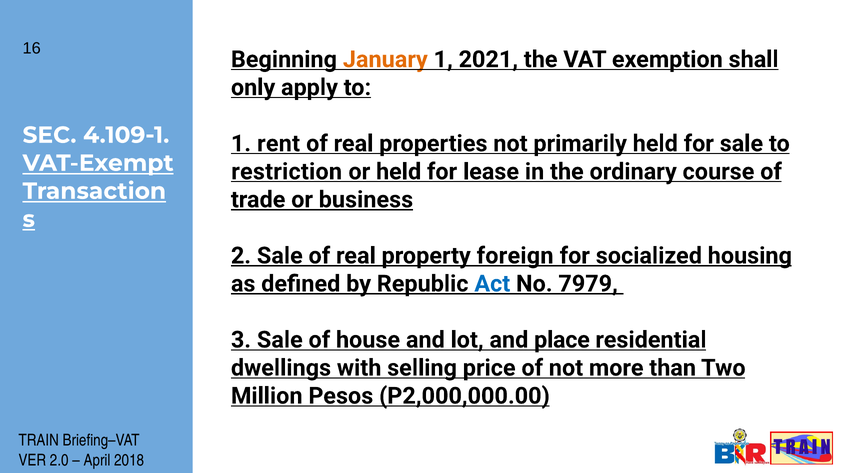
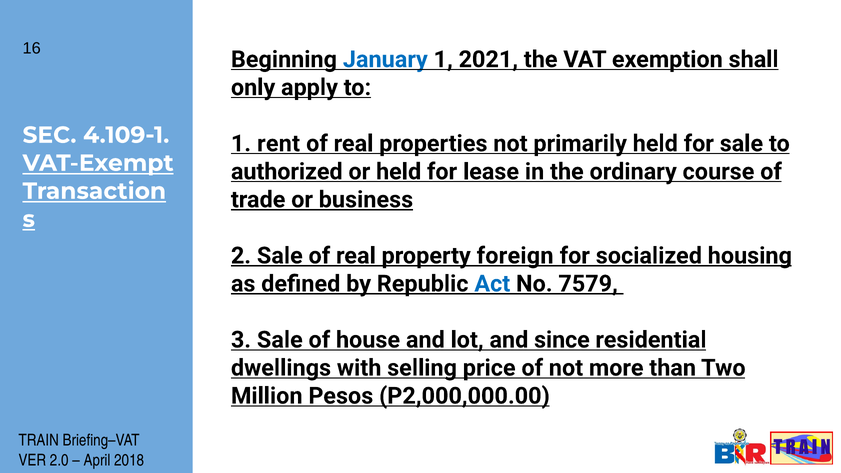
January colour: orange -> blue
restriction: restriction -> authorized
7979: 7979 -> 7579
place: place -> since
